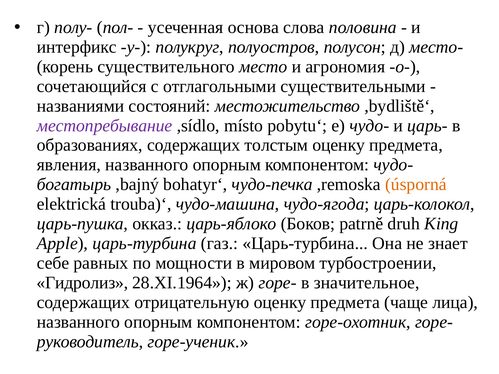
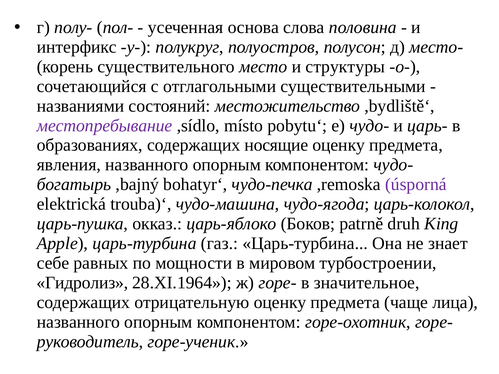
агрономия: агрономия -> структуры
толстым: толстым -> носящие
úsporná colour: orange -> purple
